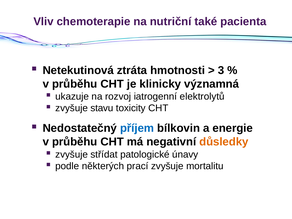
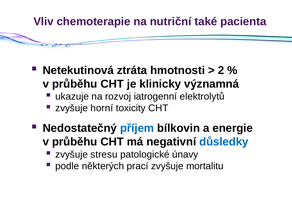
3: 3 -> 2
stavu: stavu -> horní
důsledky colour: orange -> blue
střídat: střídat -> stresu
